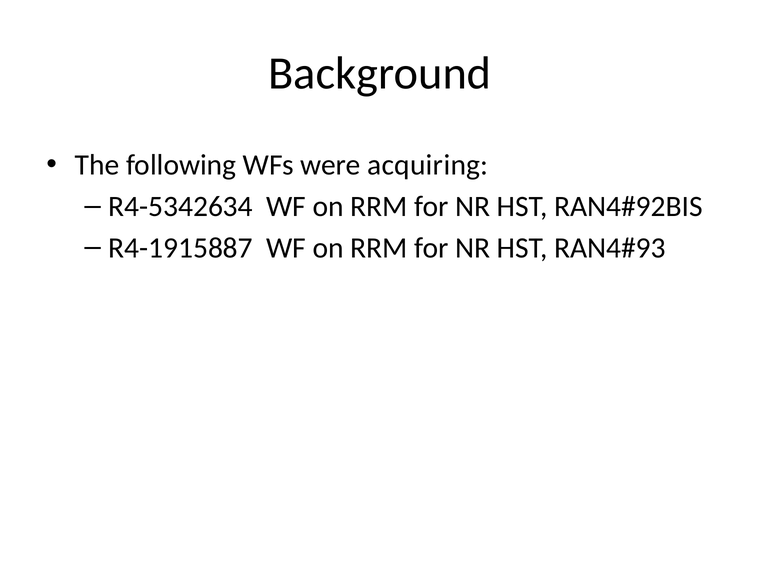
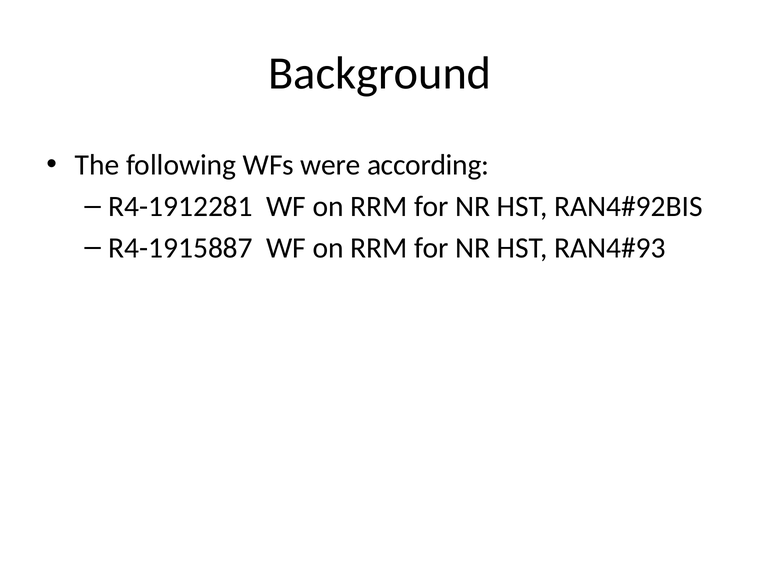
acquiring: acquiring -> according
R4-5342634: R4-5342634 -> R4-1912281
